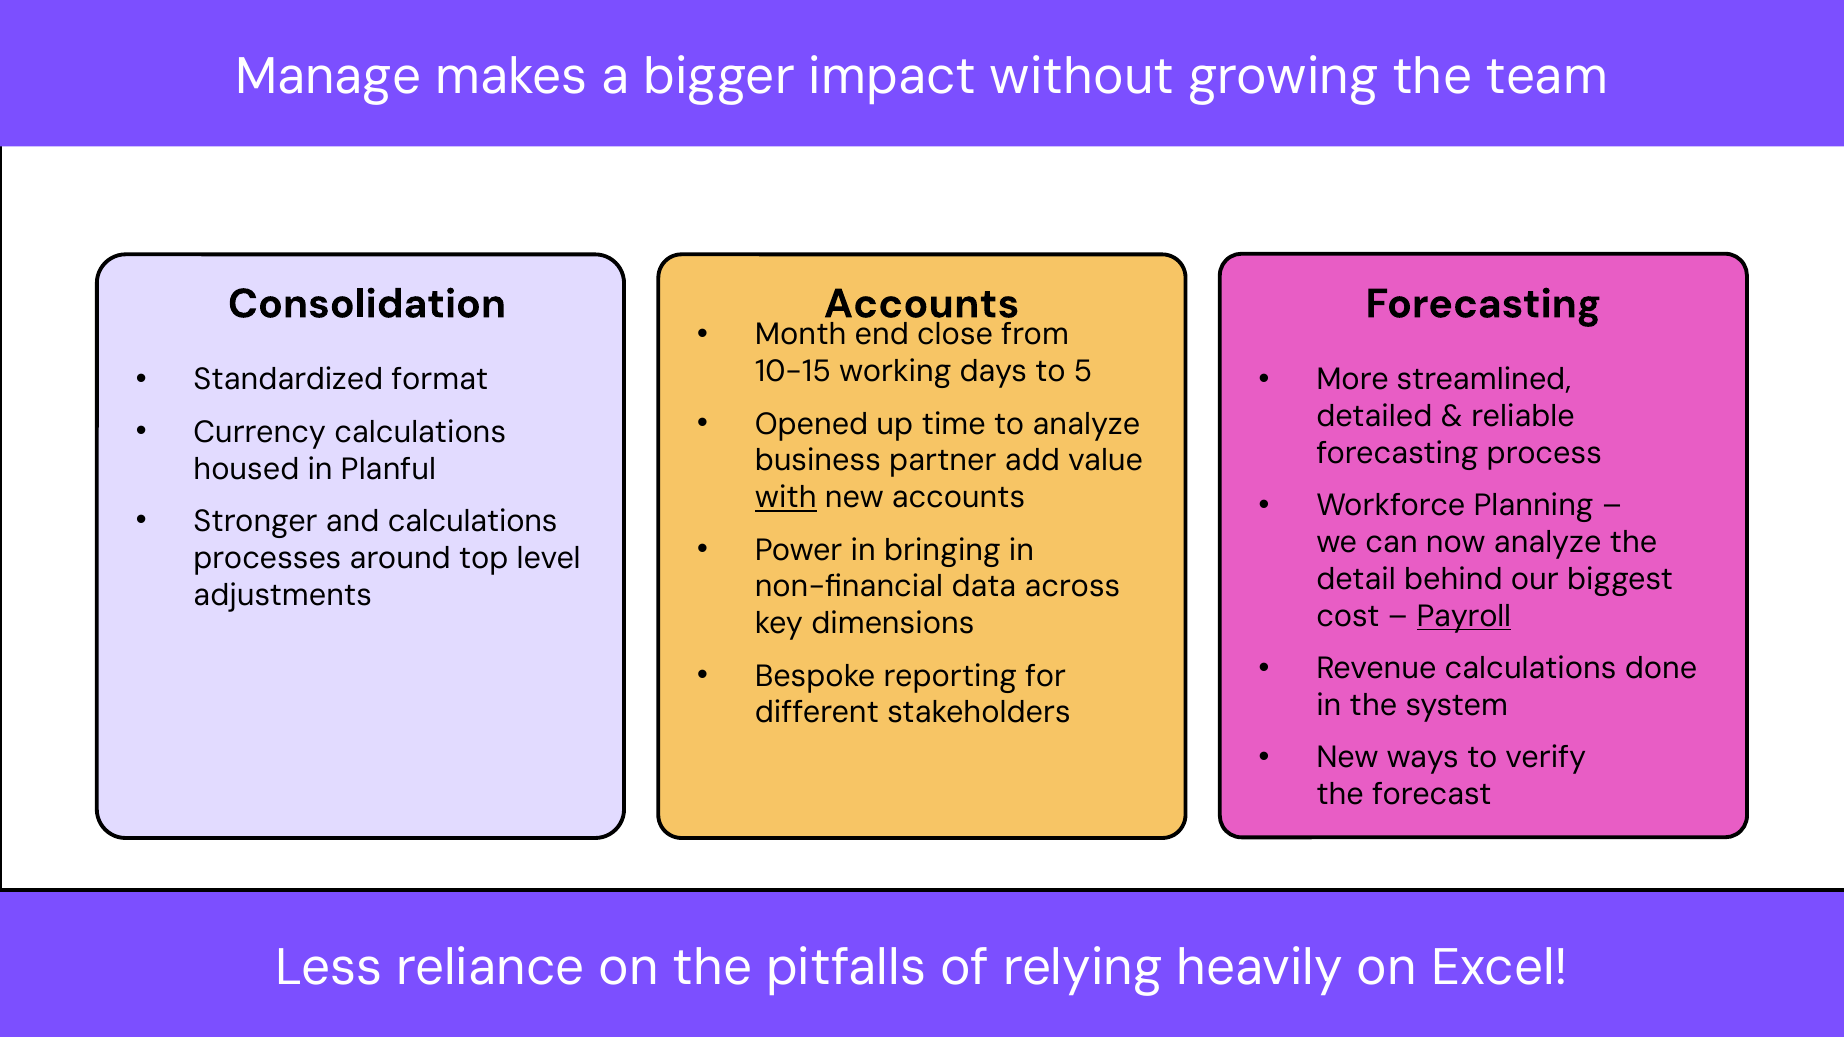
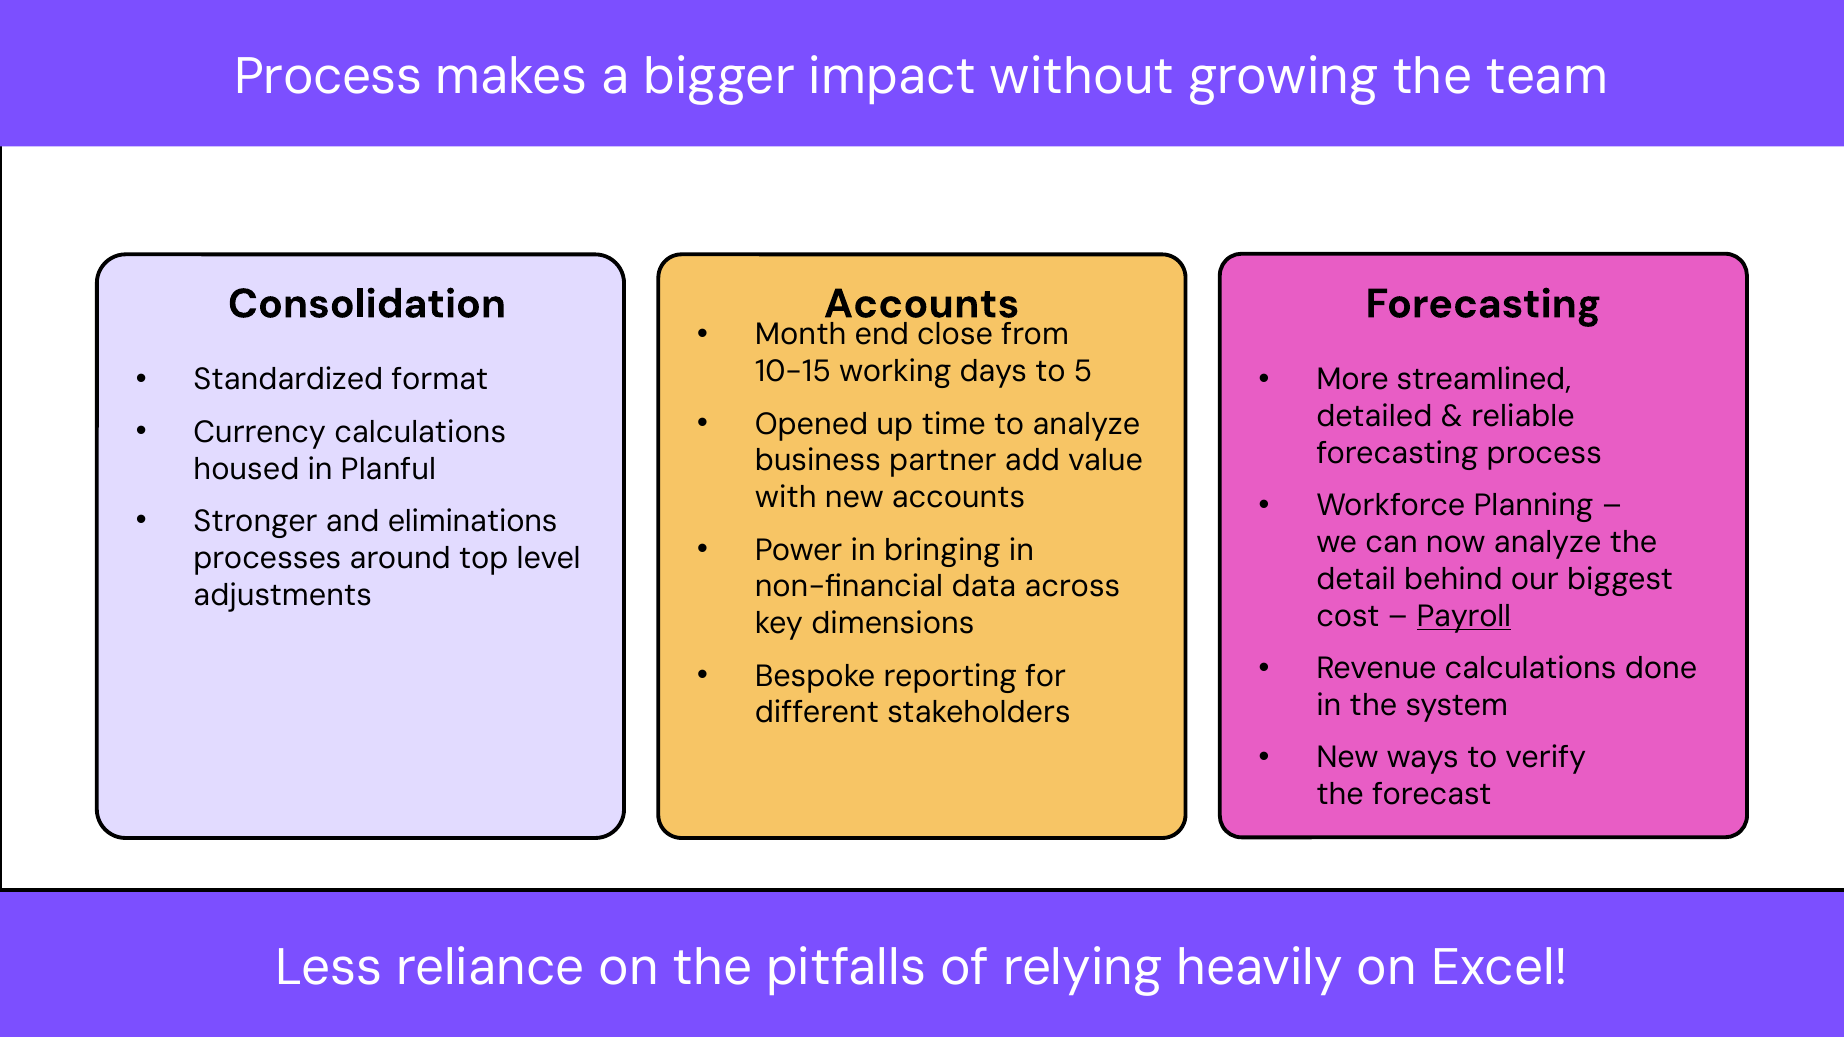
Manage at (328, 77): Manage -> Process
with underline: present -> none
and calculations: calculations -> eliminations
